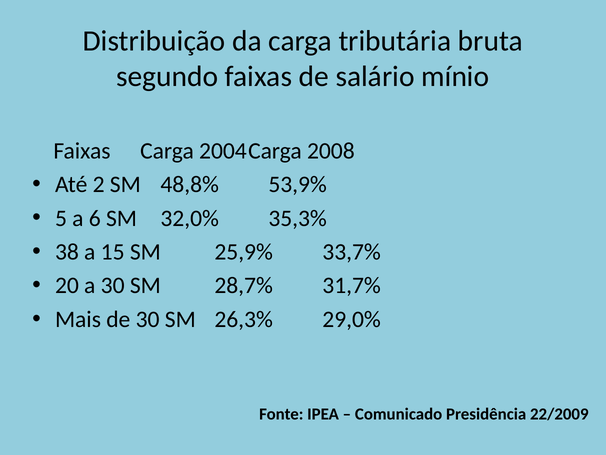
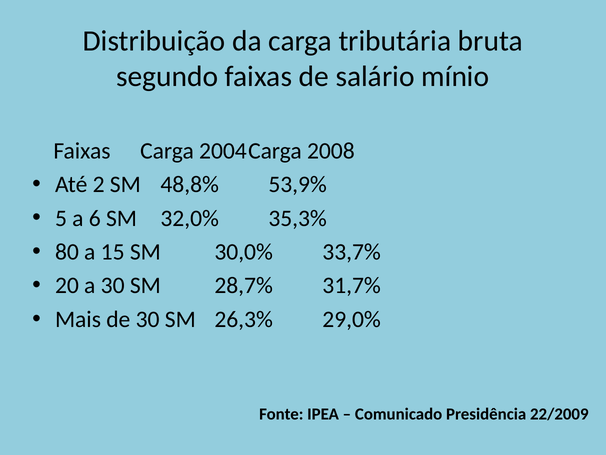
38: 38 -> 80
25,9%: 25,9% -> 30,0%
